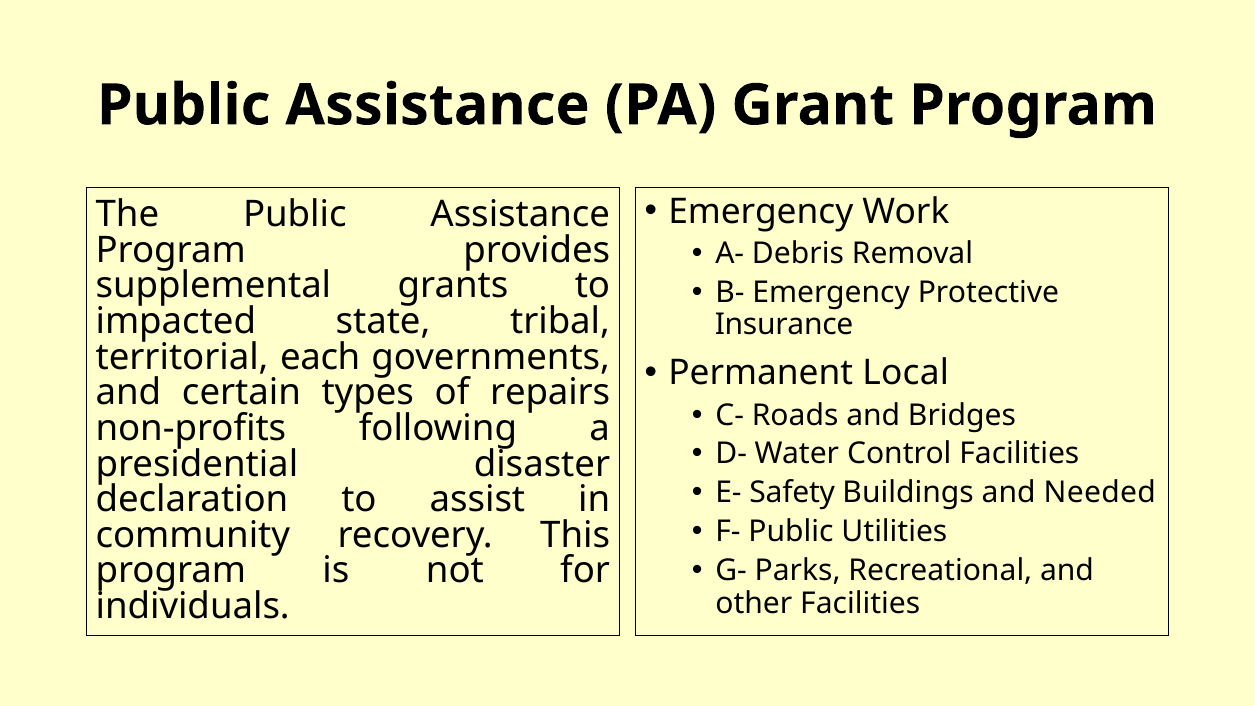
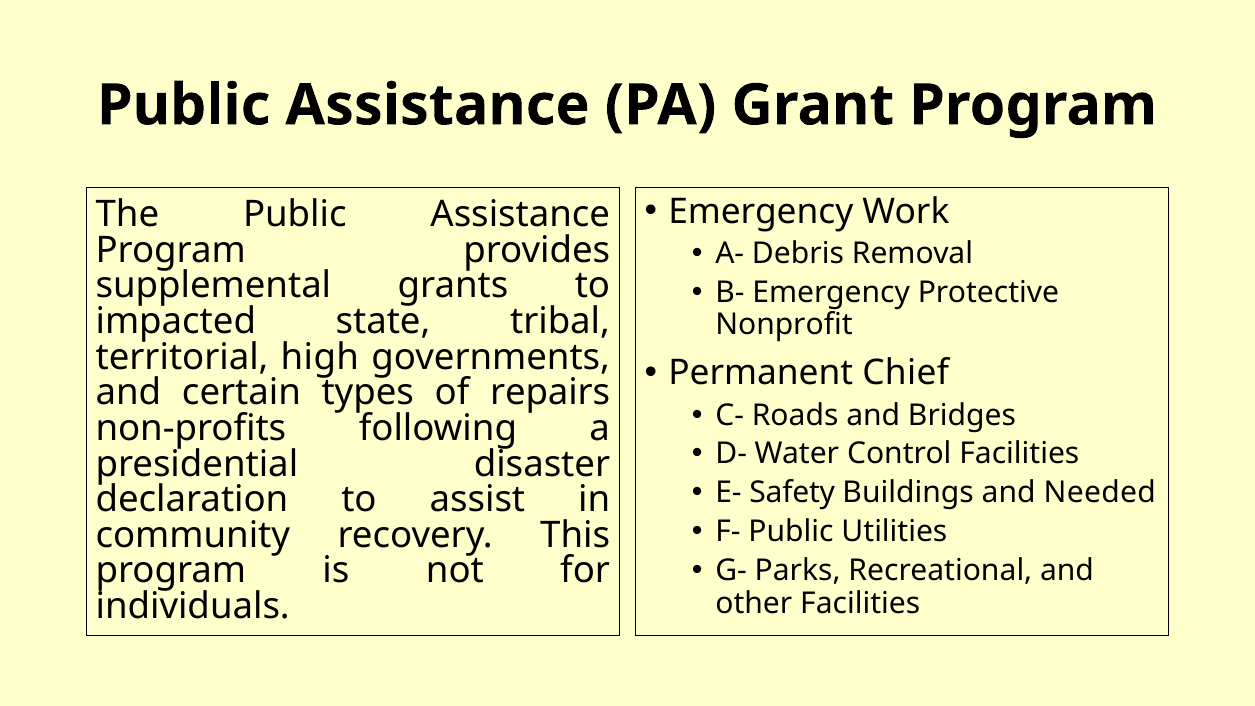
Insurance: Insurance -> Nonprofit
each: each -> high
Local: Local -> Chief
